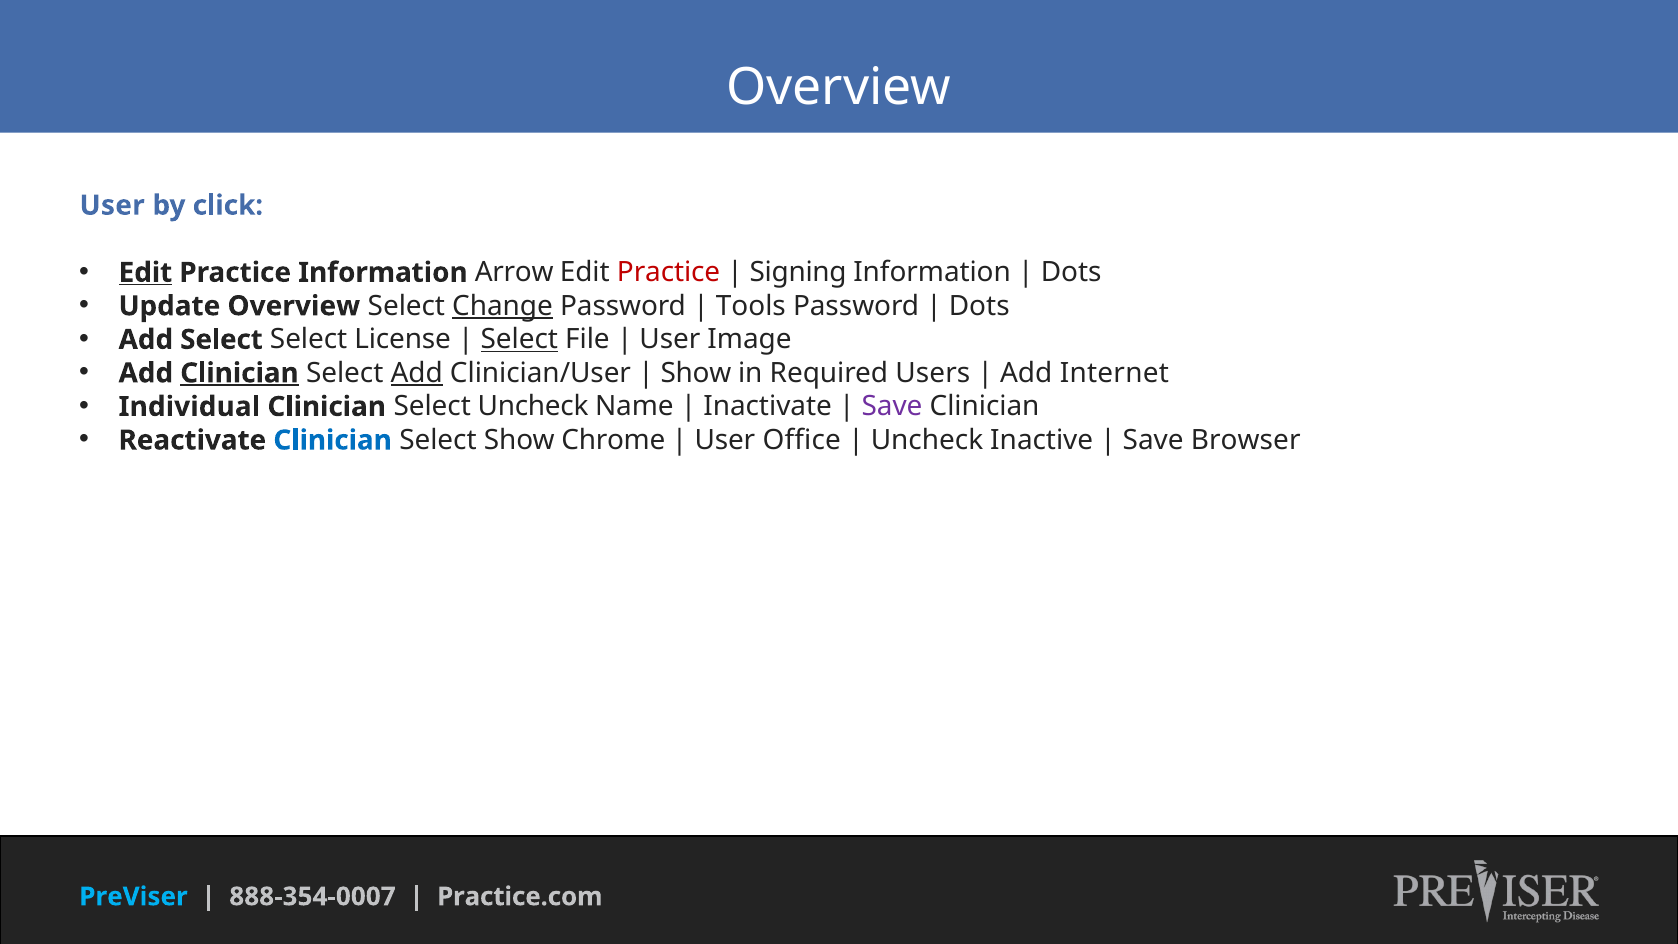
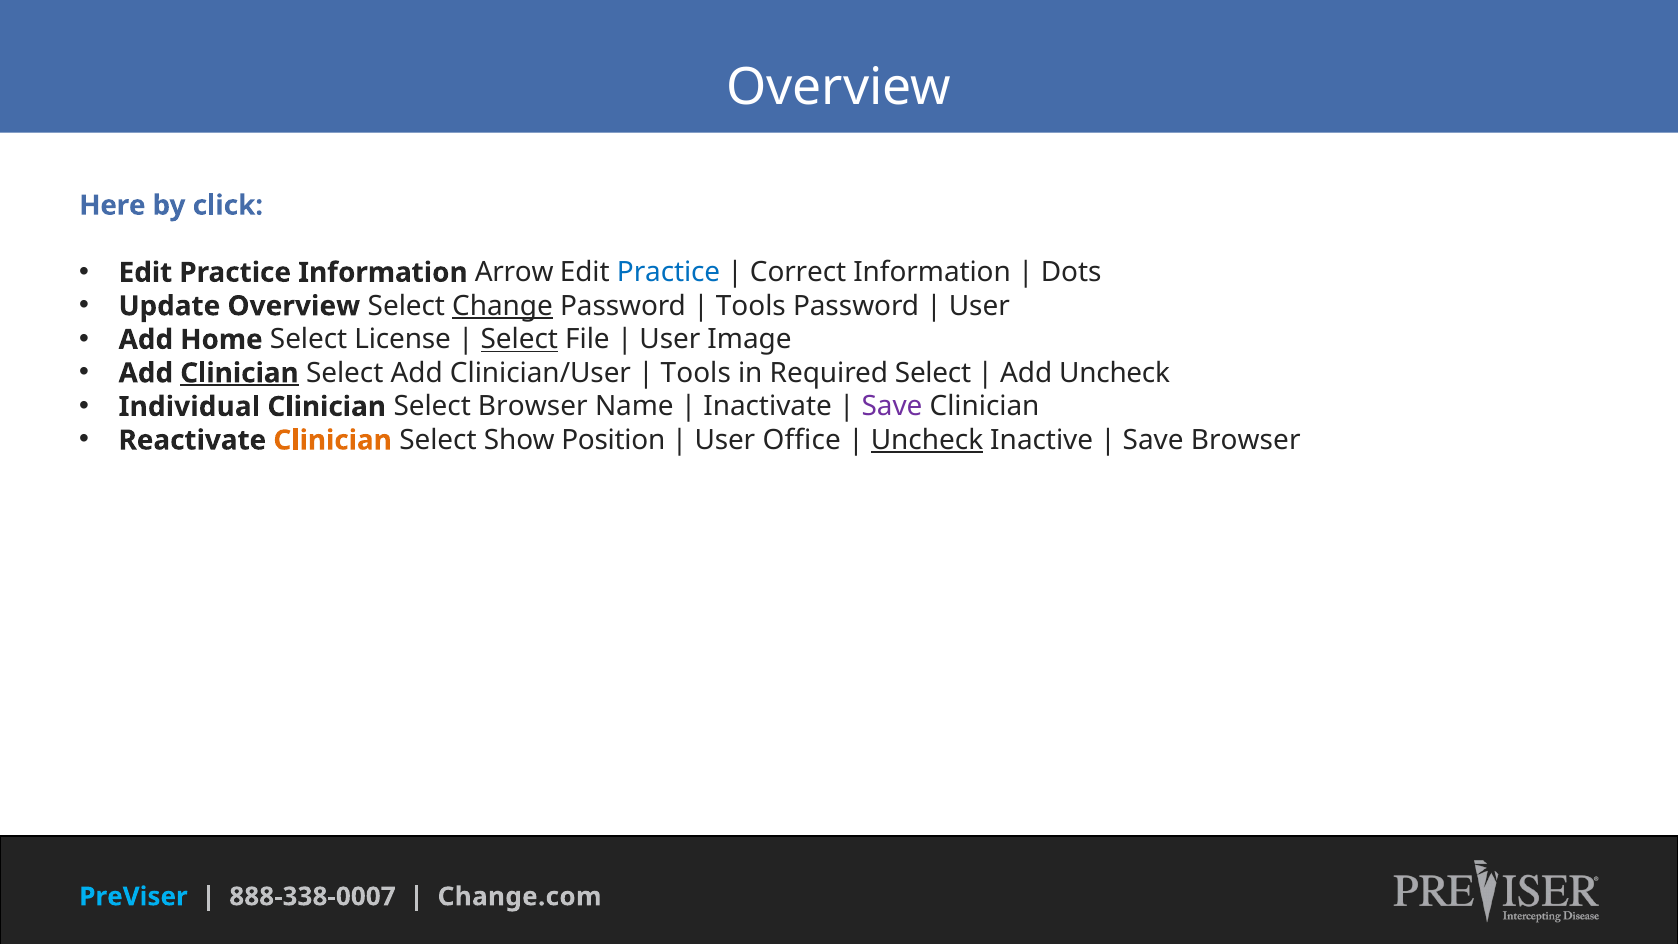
User at (112, 205): User -> Here
Edit at (145, 273) underline: present -> none
Practice at (669, 273) colour: red -> blue
Signing: Signing -> Correct
Dots at (979, 306): Dots -> User
Add Select: Select -> Home
Add at (417, 373) underline: present -> none
Show at (696, 373): Show -> Tools
Required Users: Users -> Select
Add Internet: Internet -> Uncheck
Select Uncheck: Uncheck -> Browser
Clinician at (333, 440) colour: blue -> orange
Chrome: Chrome -> Position
Uncheck at (927, 440) underline: none -> present
888-354-0007: 888-354-0007 -> 888-338-0007
Practice.com: Practice.com -> Change.com
